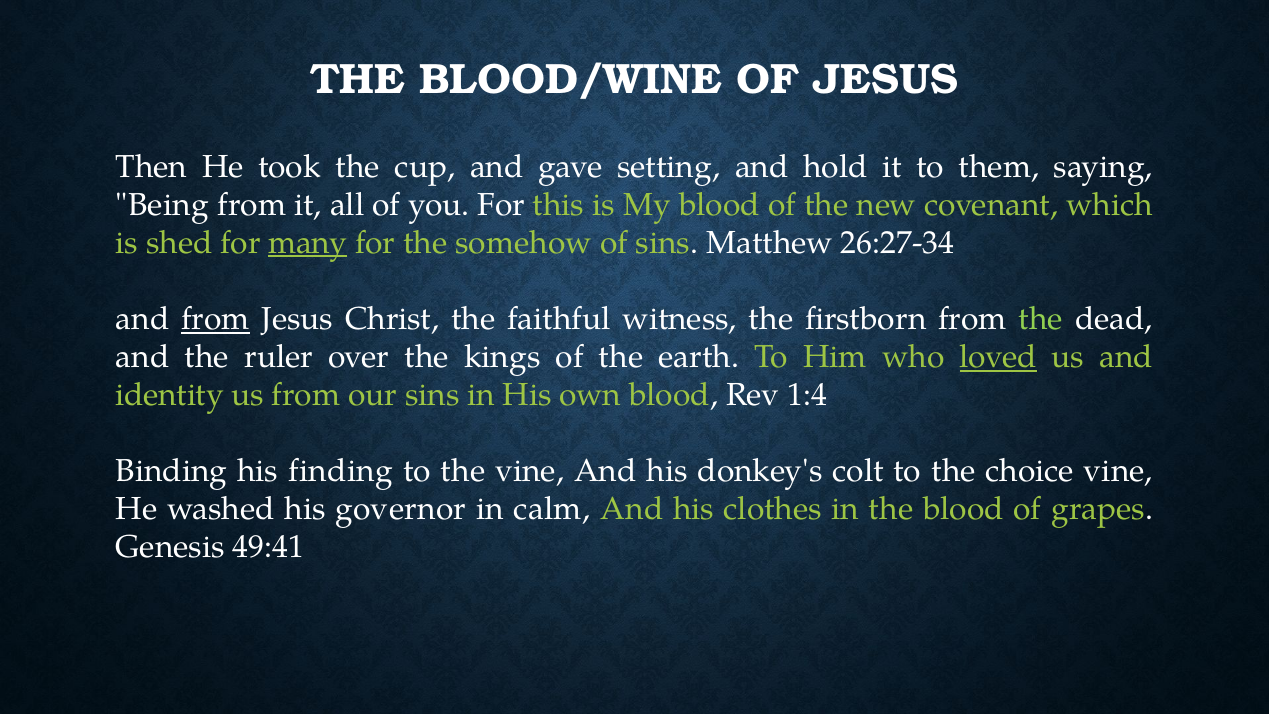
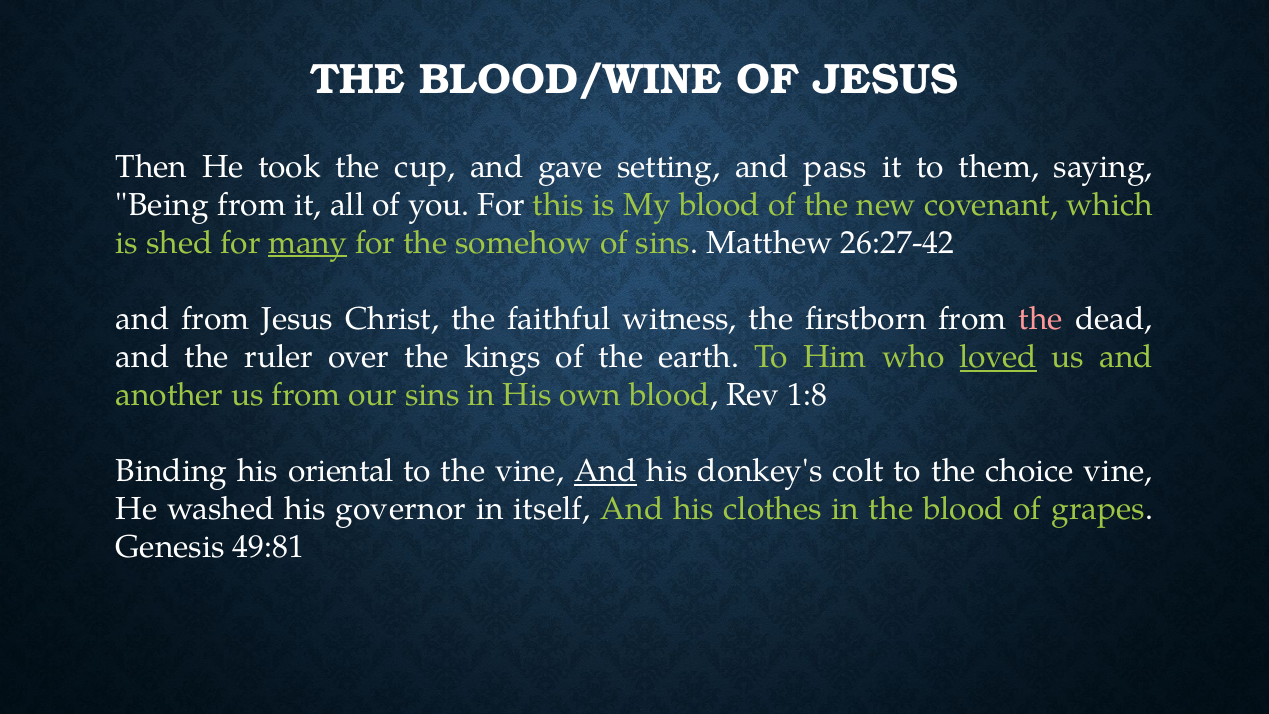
hold: hold -> pass
26:27-34: 26:27-34 -> 26:27-42
from at (216, 319) underline: present -> none
the at (1041, 319) colour: light green -> pink
identity: identity -> another
1:4: 1:4 -> 1:8
finding: finding -> oriental
And at (605, 471) underline: none -> present
calm: calm -> itself
49:41: 49:41 -> 49:81
